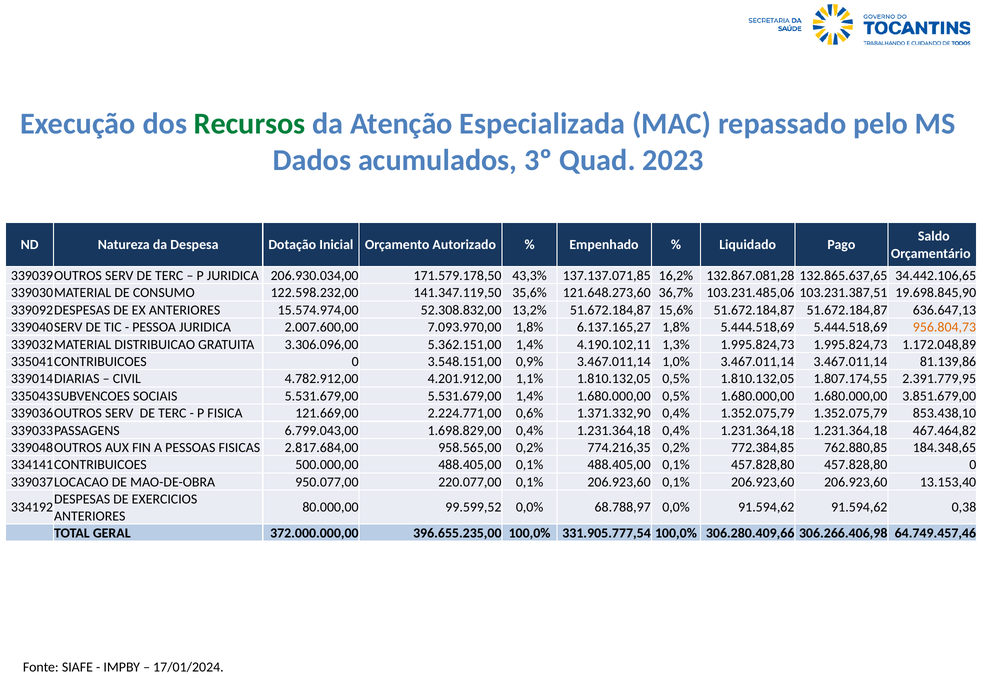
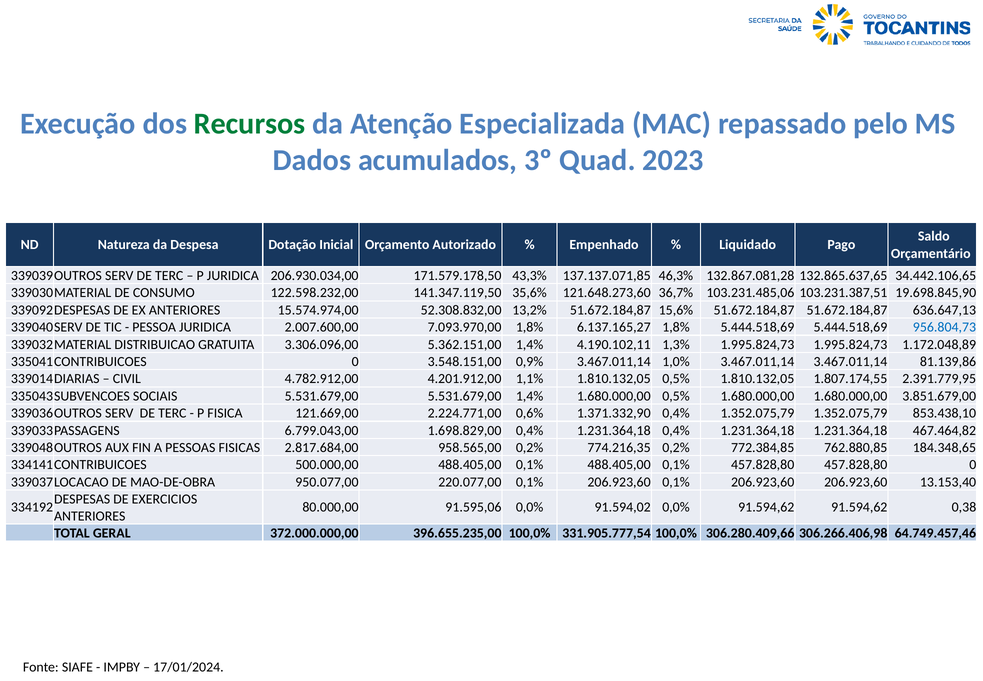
16,2%: 16,2% -> 46,3%
956.804,73 colour: orange -> blue
99.599,52: 99.599,52 -> 91.595,06
68.788,97: 68.788,97 -> 91.594,02
